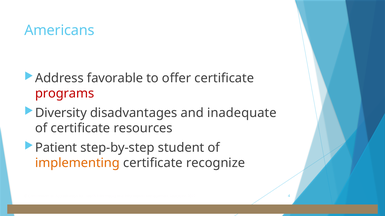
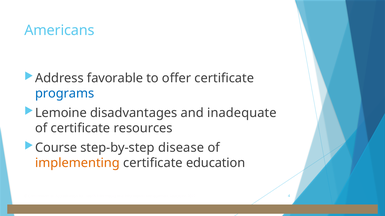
programs colour: red -> blue
Diversity: Diversity -> Lemoine
Patient: Patient -> Course
student: student -> disease
certificate recognize: recognize -> education
